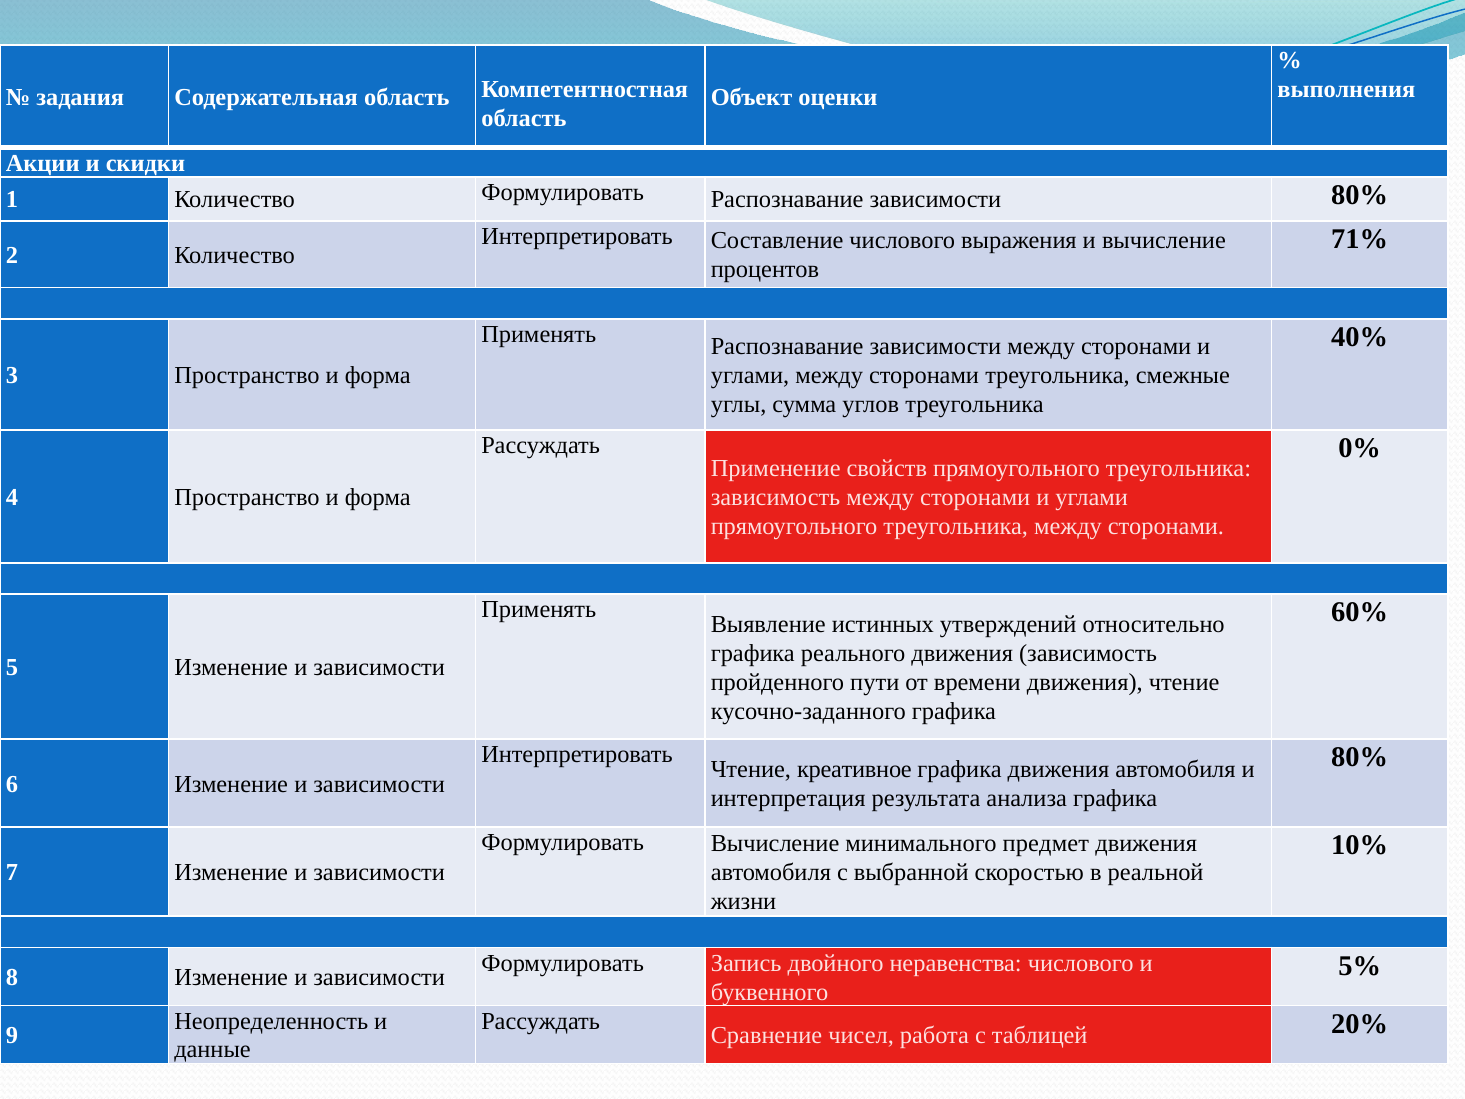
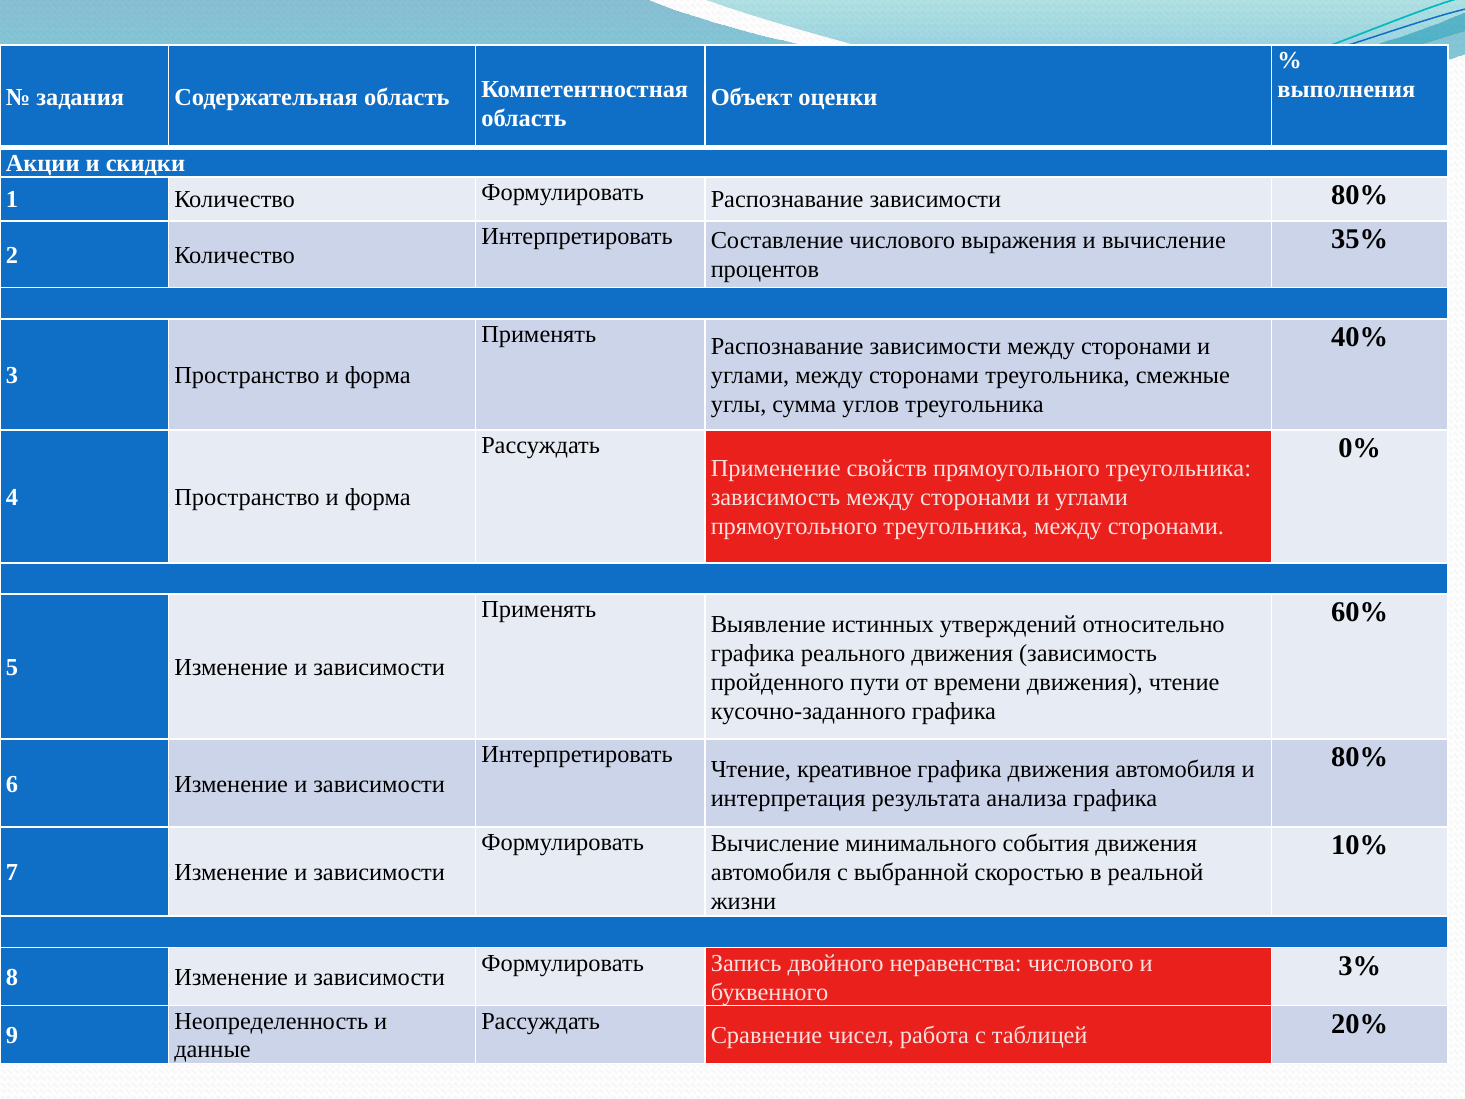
71%: 71% -> 35%
предмет: предмет -> события
5%: 5% -> 3%
